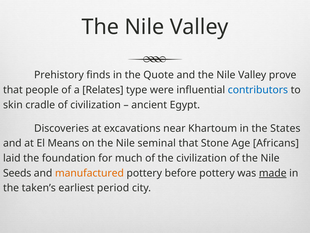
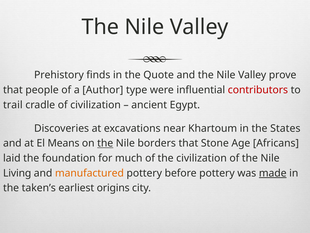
Relates: Relates -> Author
contributors colour: blue -> red
skin: skin -> trail
the at (105, 143) underline: none -> present
seminal: seminal -> borders
Seeds: Seeds -> Living
period: period -> origins
